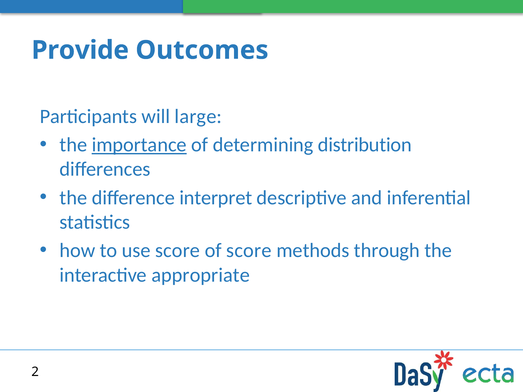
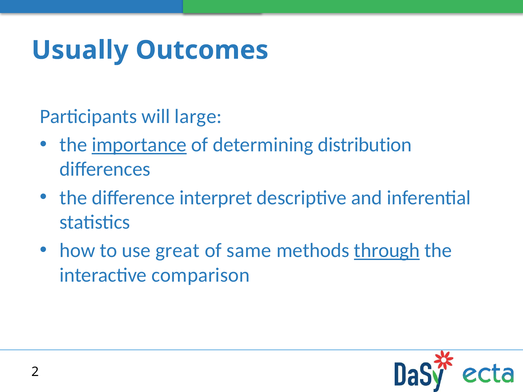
Provide: Provide -> Usually
use score: score -> great
of score: score -> same
through underline: none -> present
appropriate: appropriate -> comparison
